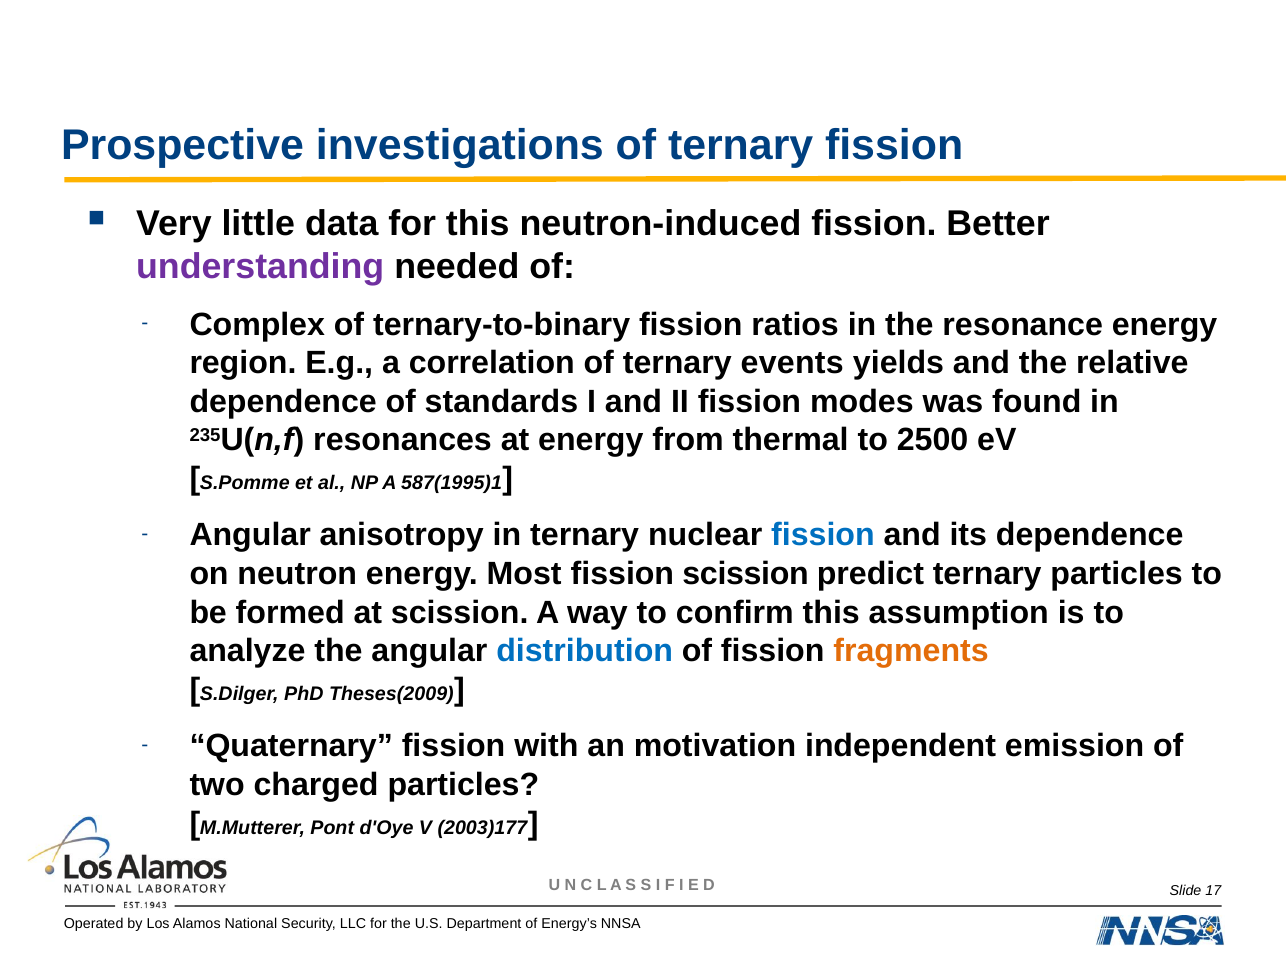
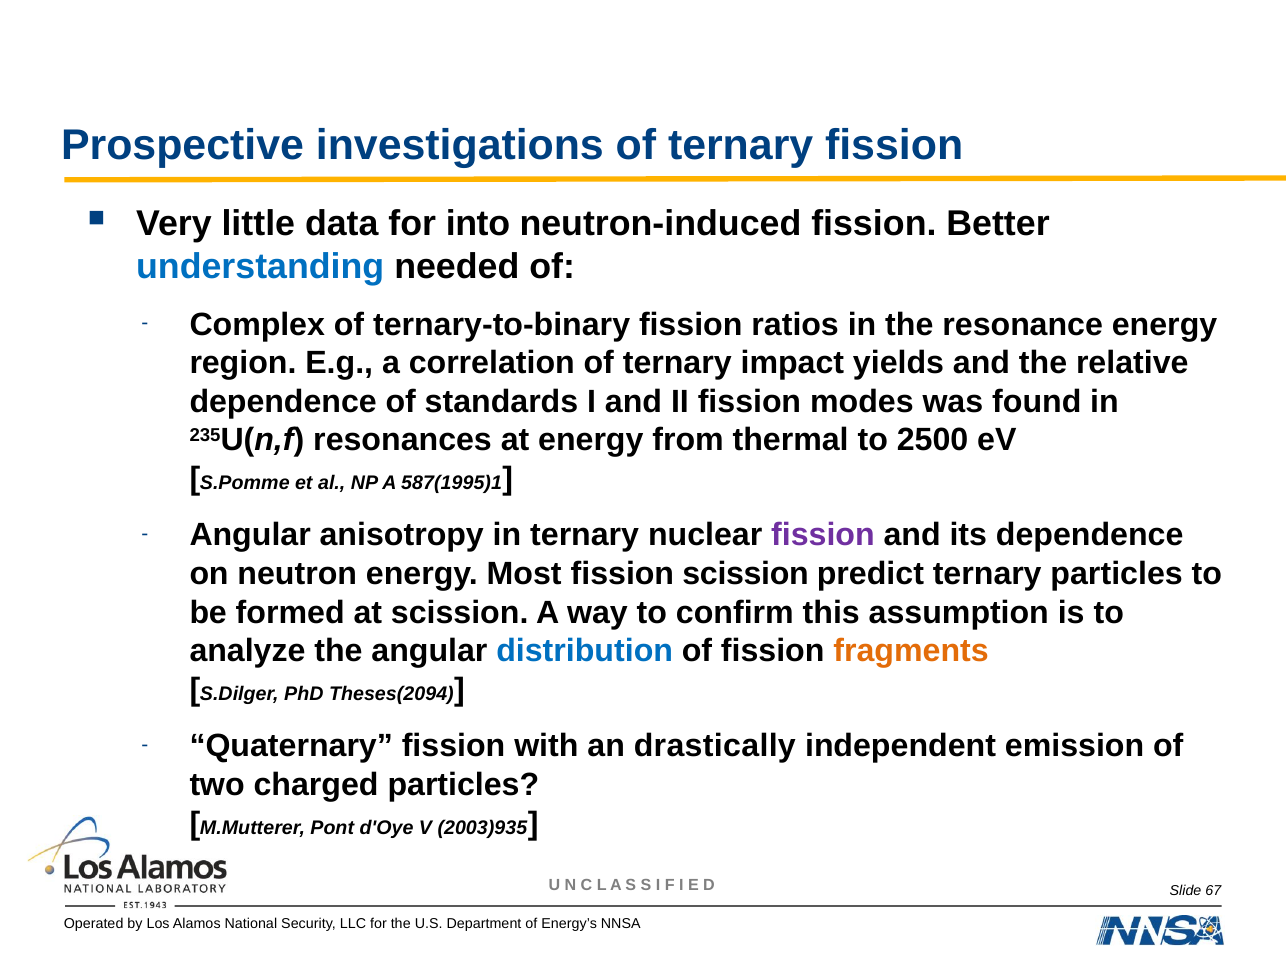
for this: this -> into
understanding colour: purple -> blue
events: events -> impact
fission at (823, 535) colour: blue -> purple
Theses(2009: Theses(2009 -> Theses(2094
motivation: motivation -> drastically
2003)177: 2003)177 -> 2003)935
17: 17 -> 67
